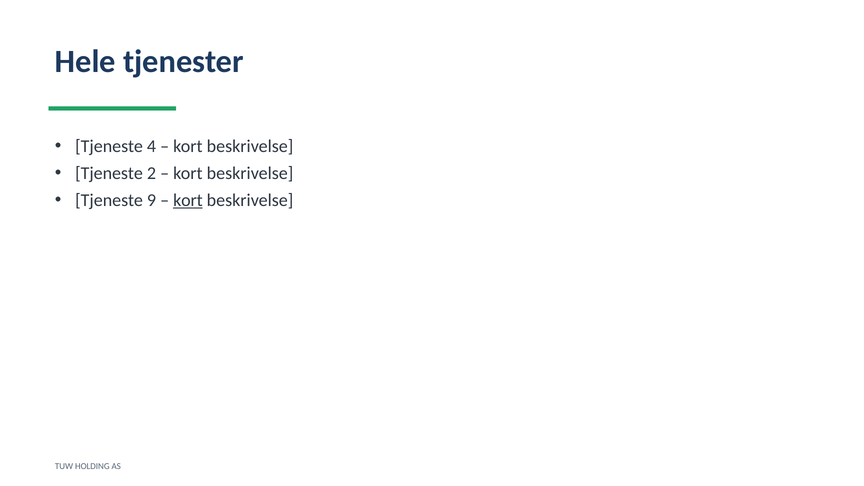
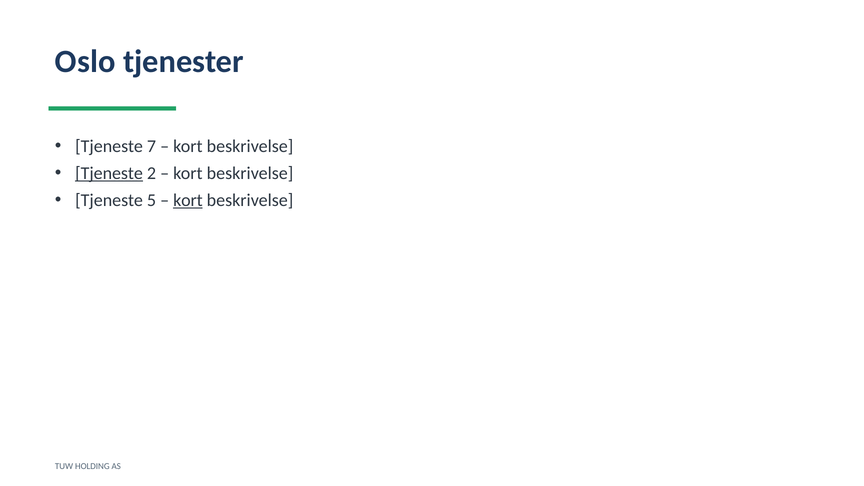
Hele: Hele -> Oslo
4: 4 -> 7
Tjeneste at (109, 173) underline: none -> present
9: 9 -> 5
